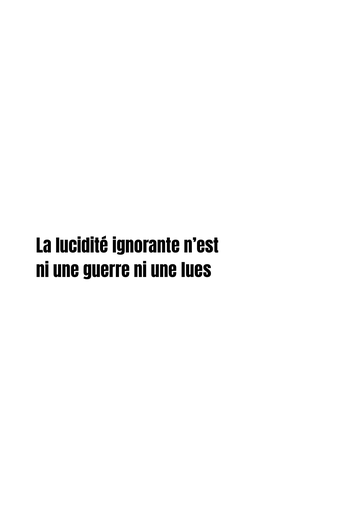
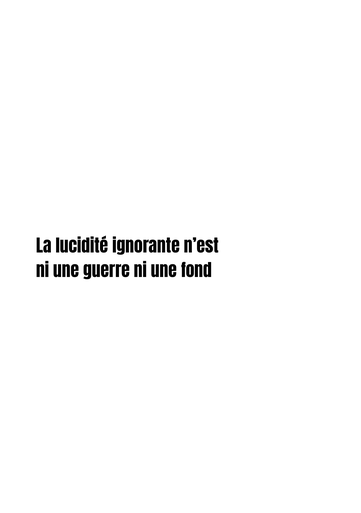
lues: lues -> fond
